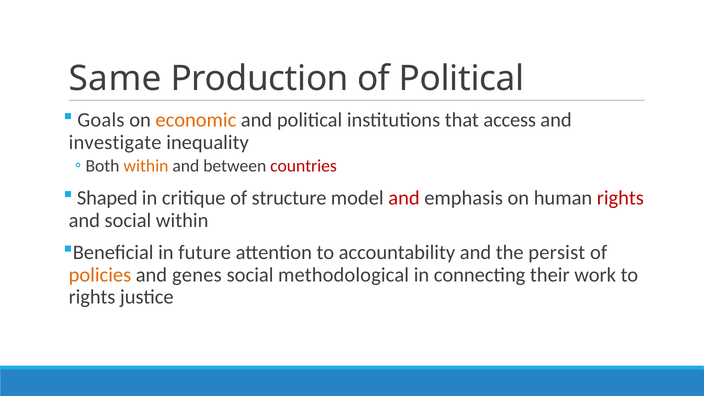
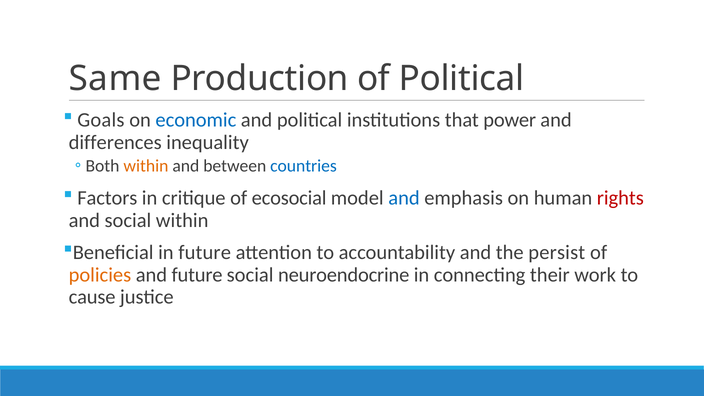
economic colour: orange -> blue
access: access -> power
investigate: investigate -> differences
countries colour: red -> blue
Shaped: Shaped -> Factors
structure: structure -> ecosocial
and at (404, 198) colour: red -> blue
and genes: genes -> future
methodological: methodological -> neuroendocrine
rights at (92, 297): rights -> cause
